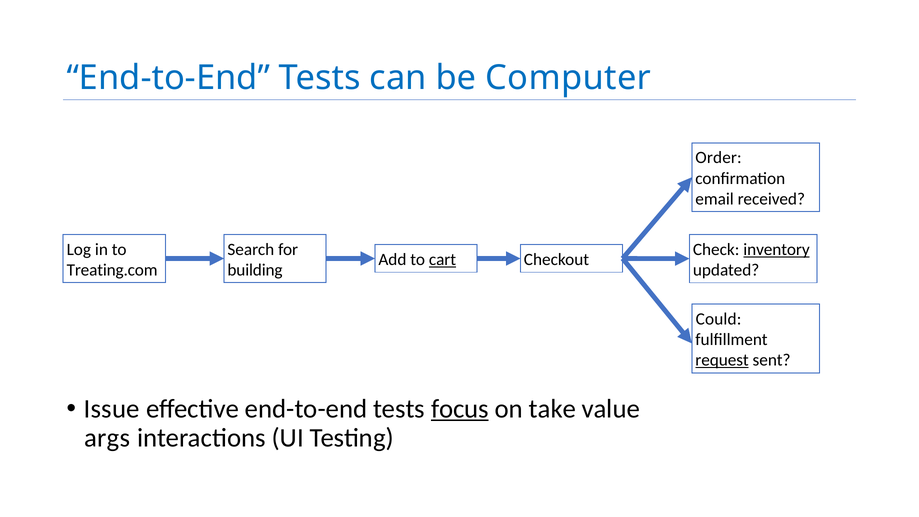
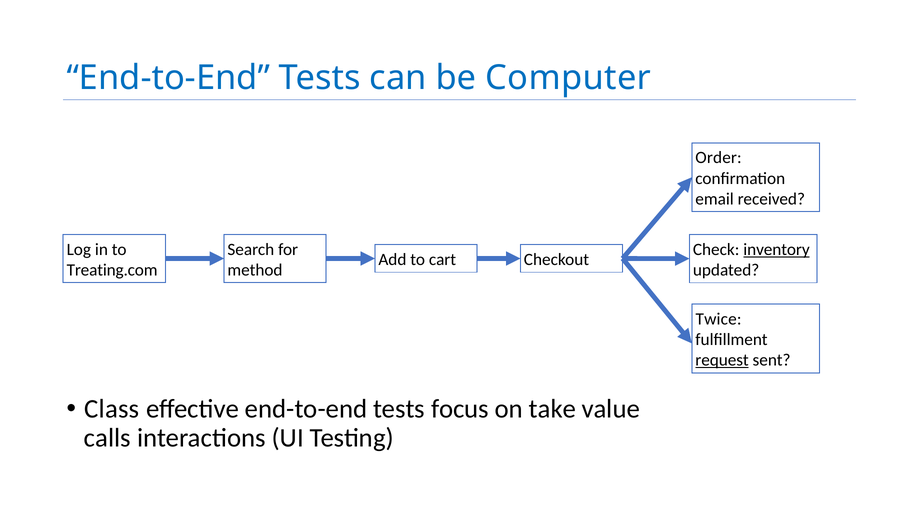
cart underline: present -> none
building: building -> method
Could: Could -> Twice
Issue: Issue -> Class
focus underline: present -> none
args: args -> calls
